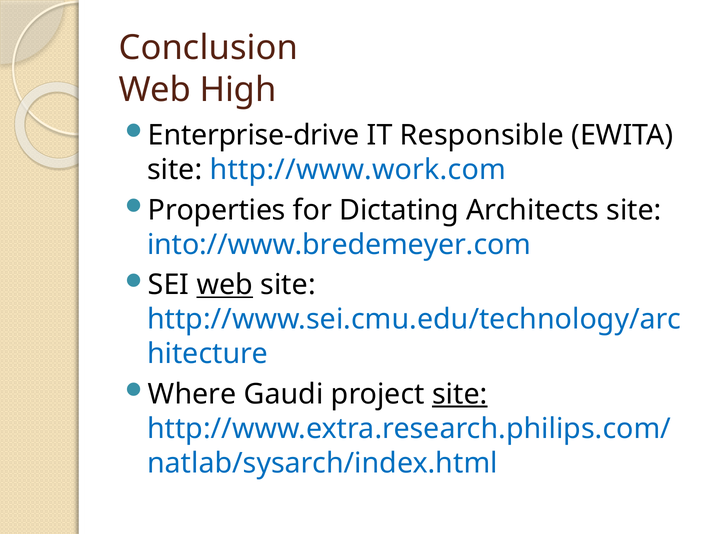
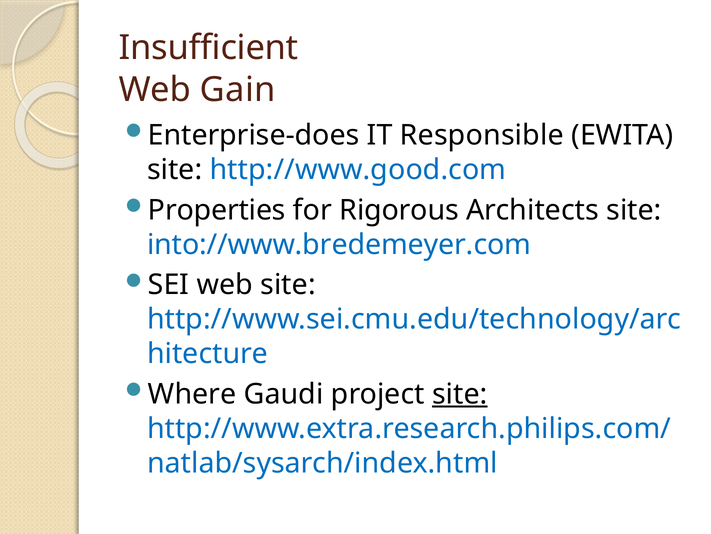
Conclusion: Conclusion -> Insufficient
High: High -> Gain
Enterprise-drive: Enterprise-drive -> Enterprise-does
http://www.work.com: http://www.work.com -> http://www.good.com
Dictating: Dictating -> Rigorous
web at (225, 285) underline: present -> none
